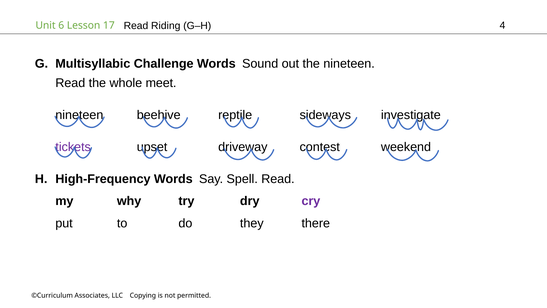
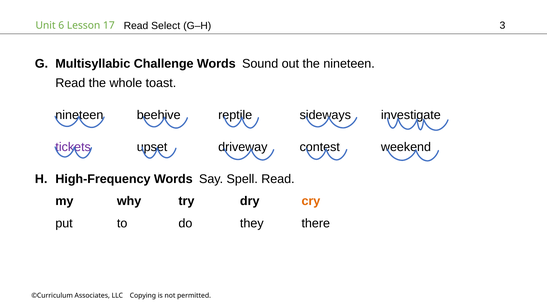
Riding: Riding -> Select
4: 4 -> 3
meet: meet -> toast
cry colour: purple -> orange
